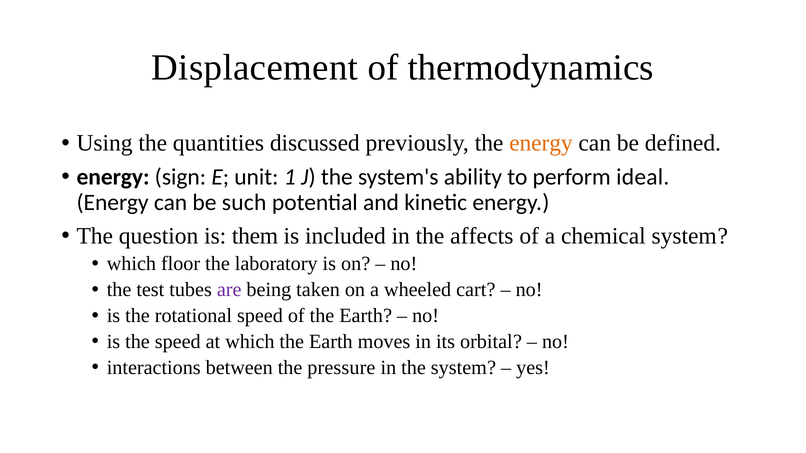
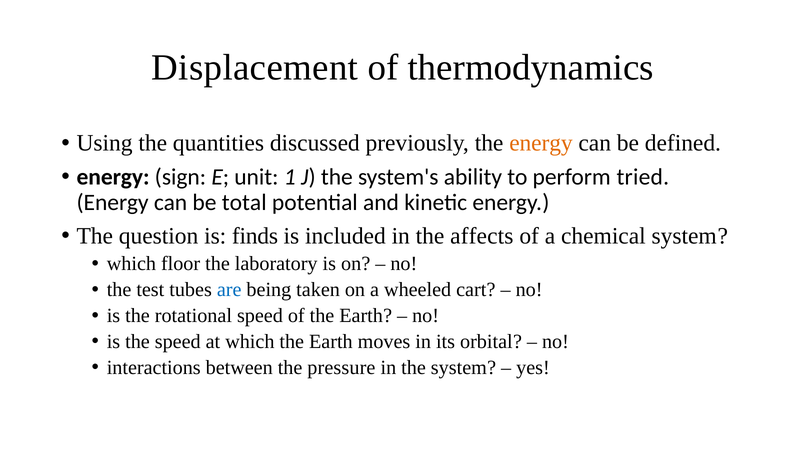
ideal: ideal -> tried
such: such -> total
them: them -> finds
are colour: purple -> blue
